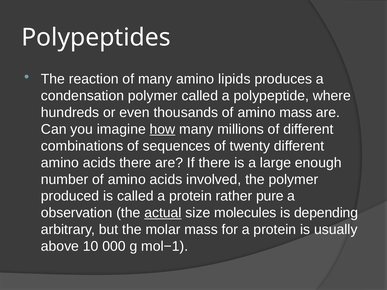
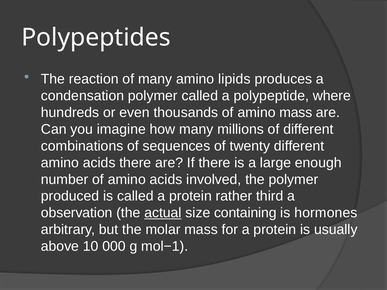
how underline: present -> none
pure: pure -> third
molecules: molecules -> containing
depending: depending -> hormones
